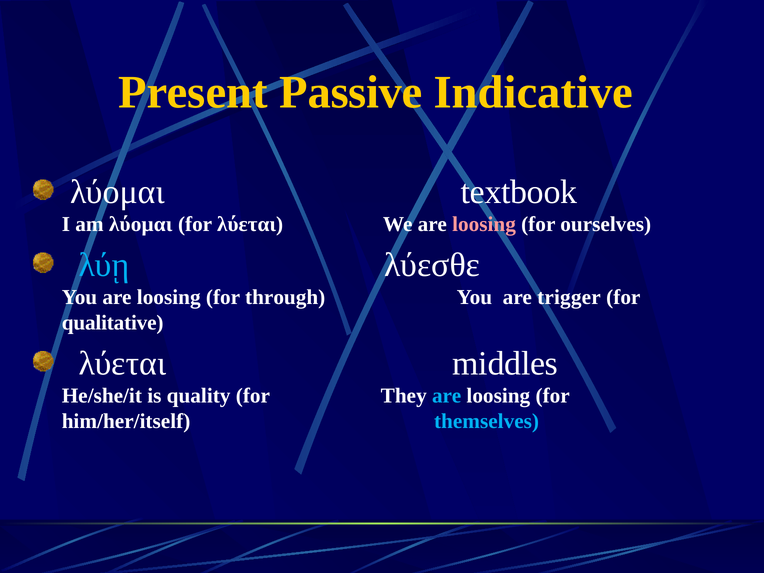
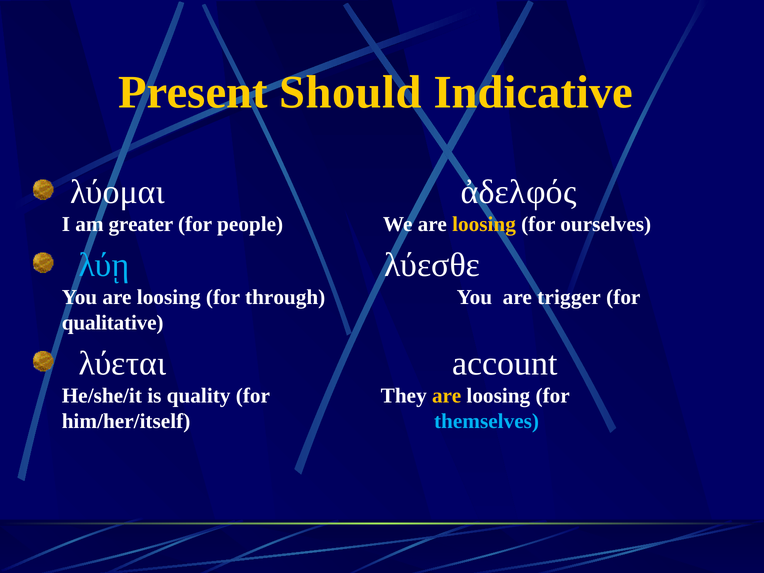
Passive: Passive -> Should
textbook: textbook -> ἀδελφός
am λύομαι: λύομαι -> greater
for λύεται: λύεται -> people
loosing at (484, 224) colour: pink -> yellow
middles: middles -> account
are at (447, 396) colour: light blue -> yellow
